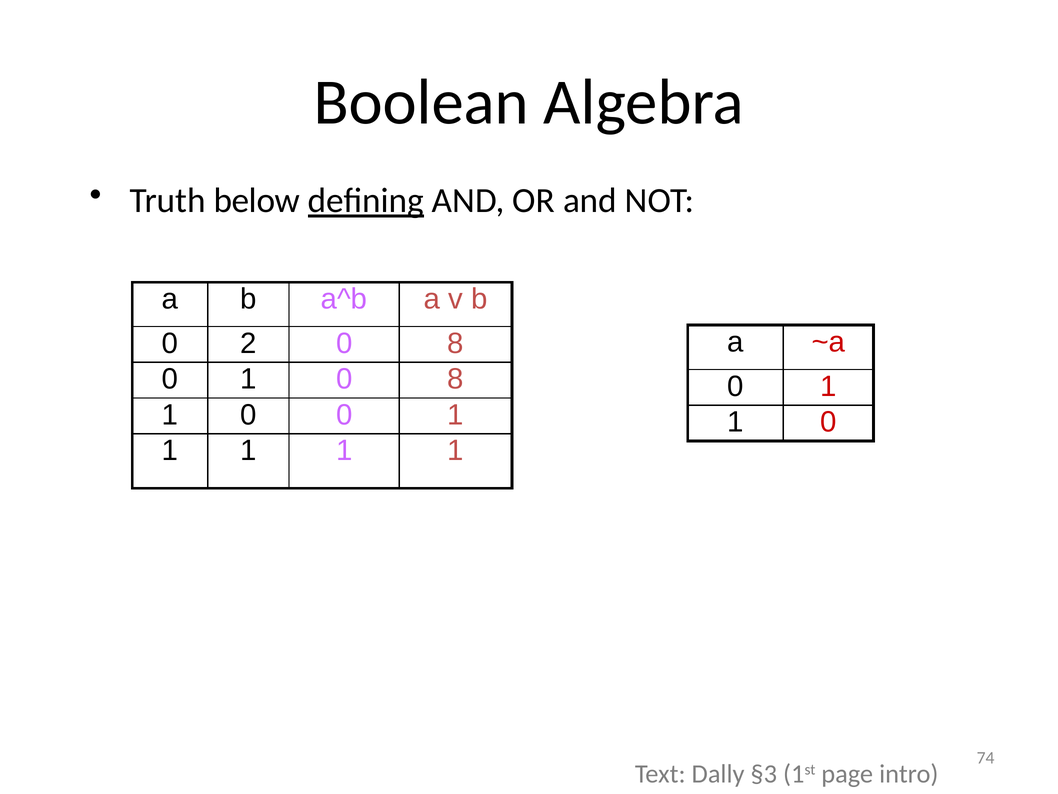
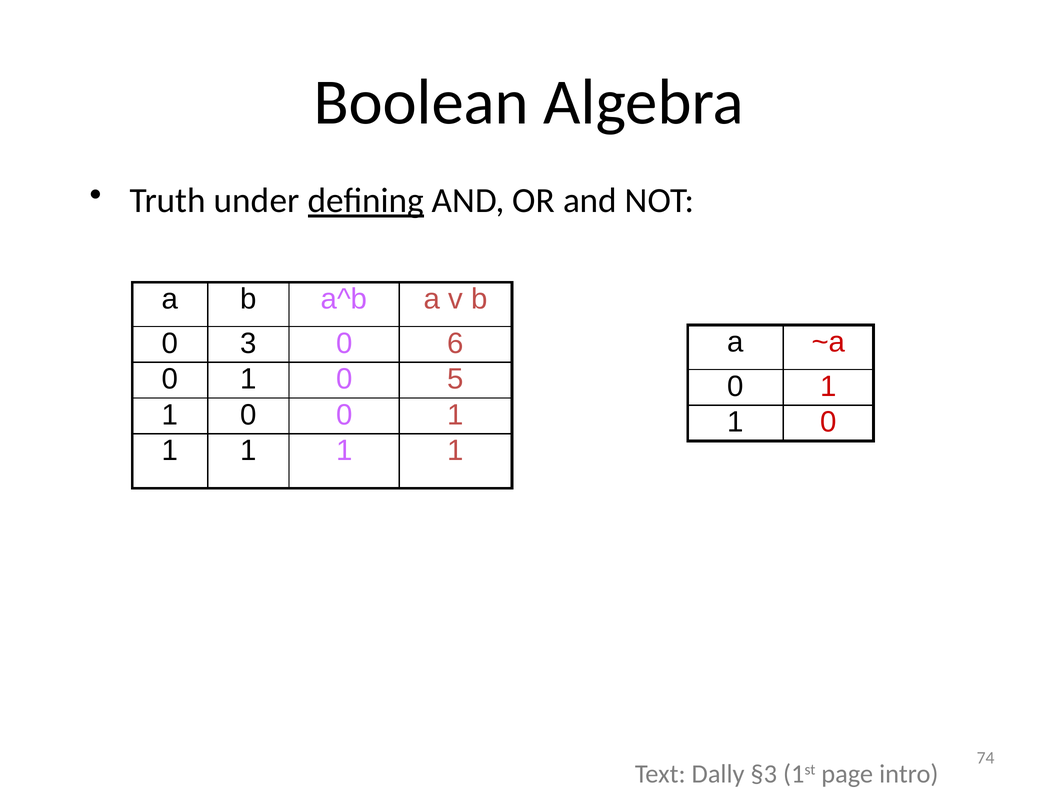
below: below -> under
2: 2 -> 3
8 at (456, 343): 8 -> 6
1 0 8: 8 -> 5
